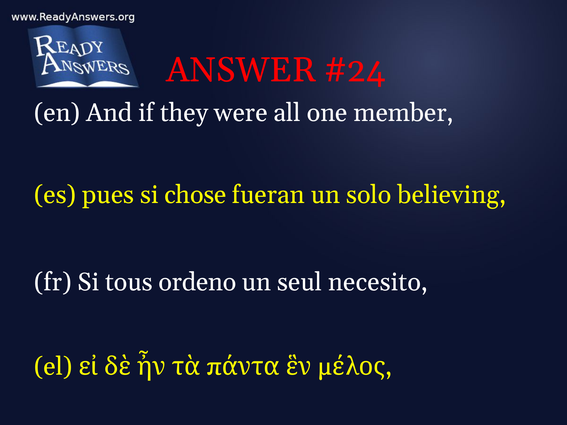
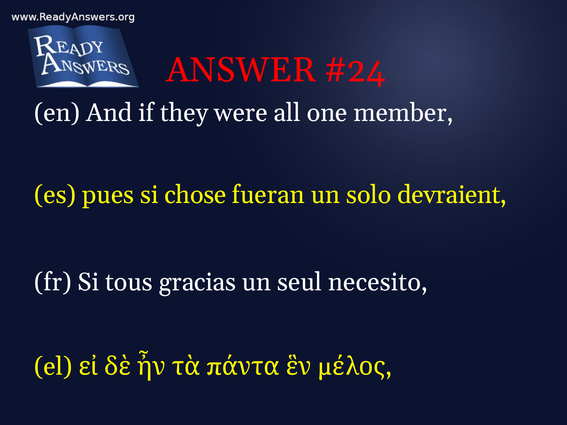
believing: believing -> devraient
ordeno: ordeno -> gracias
